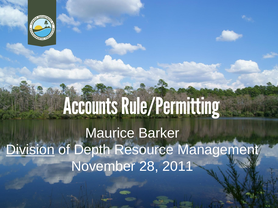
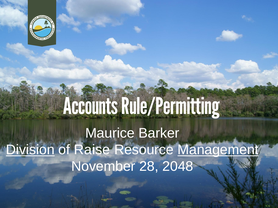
Depth: Depth -> Raise
Management underline: none -> present
2011: 2011 -> 2048
